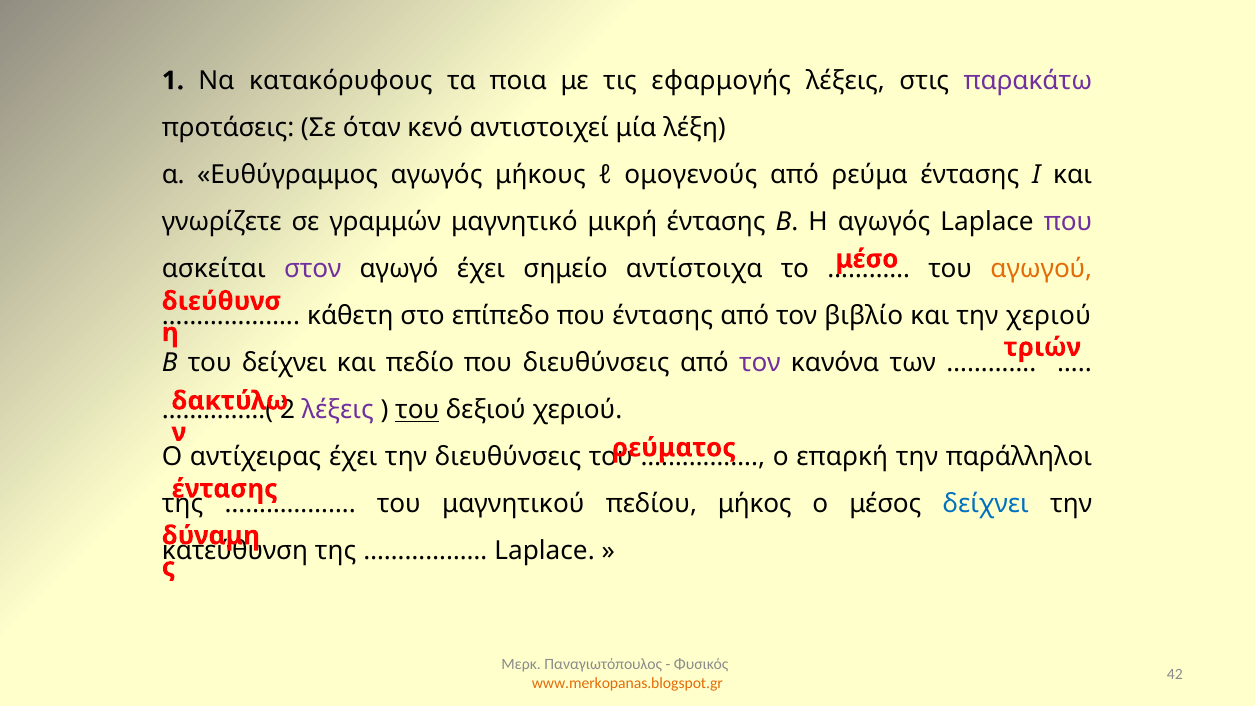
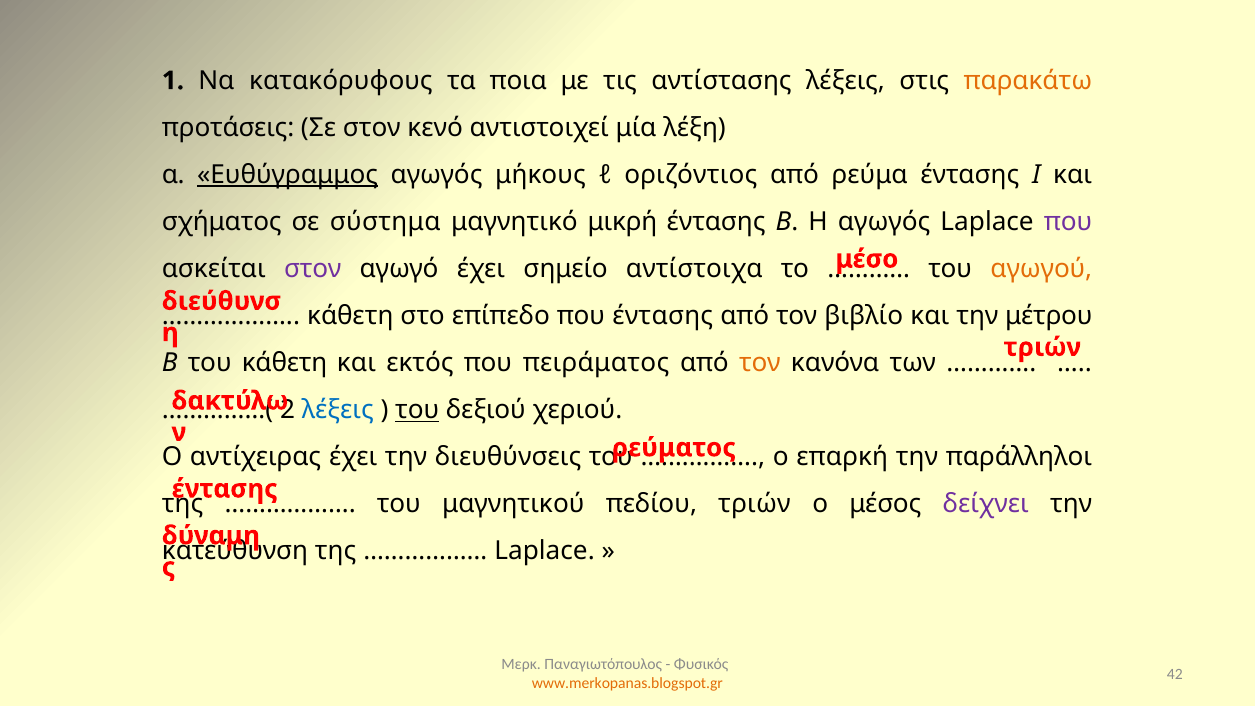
εφαρμογής: εφαρμογής -> αντίστασης
παρακάτω colour: purple -> orange
Σε όταν: όταν -> στον
Ευθύγραμμος underline: none -> present
ομογενούς: ομογενούς -> οριζόντιος
γνωρίζετε: γνωρίζετε -> σχήματος
γραμμών: γραμμών -> σύστημα
την χεριού: χεριού -> μέτρου
του δείχνει: δείχνει -> κάθετη
πεδίο: πεδίο -> εκτός
που διευθύνσεις: διευθύνσεις -> πειράματος
τον at (760, 363) colour: purple -> orange
λέξεις at (338, 410) colour: purple -> blue
πεδίου μήκος: μήκος -> τριών
δείχνει at (986, 504) colour: blue -> purple
